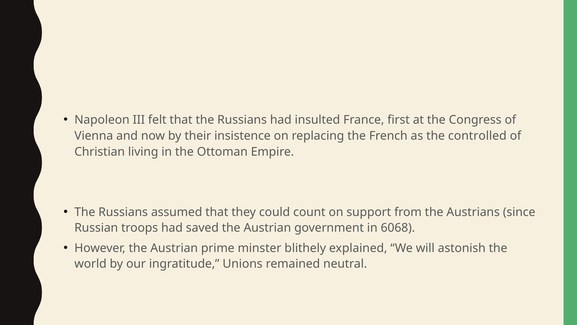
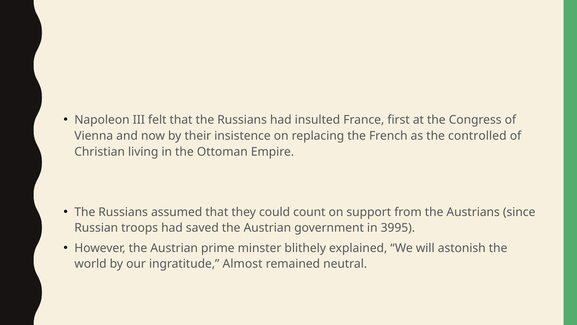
6068: 6068 -> 3995
Unions: Unions -> Almost
